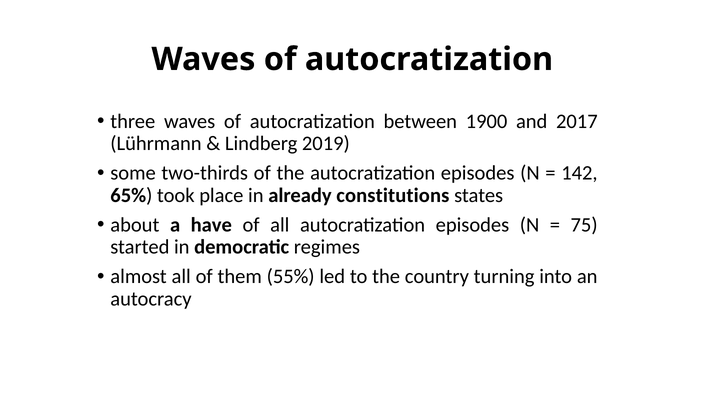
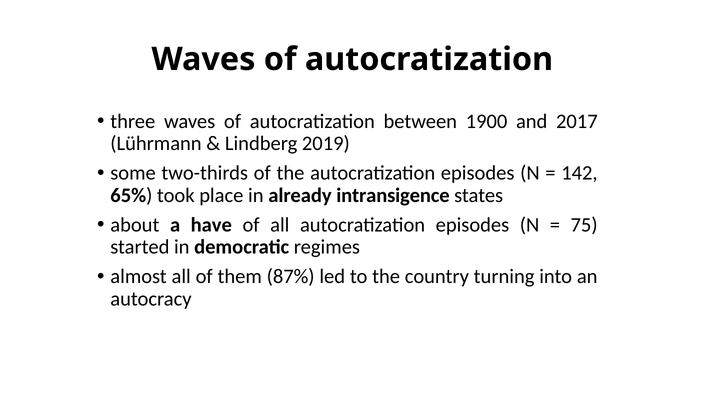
constitutions: constitutions -> intransigence
55%: 55% -> 87%
